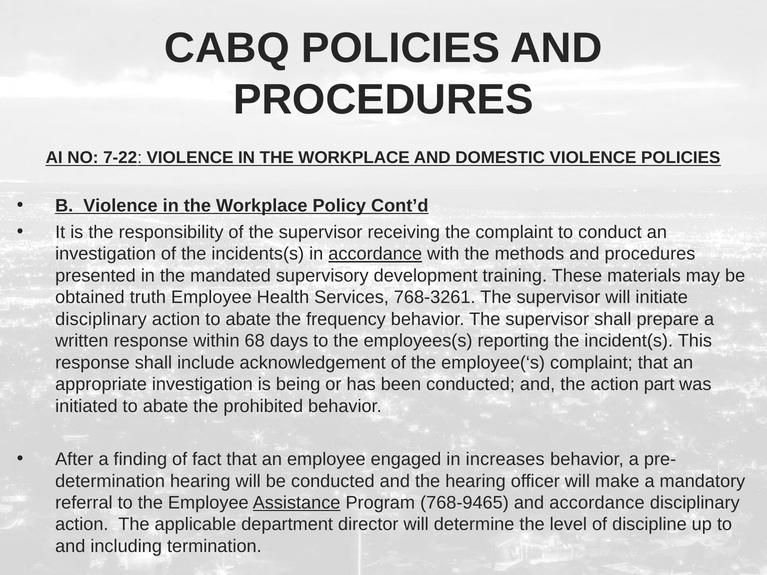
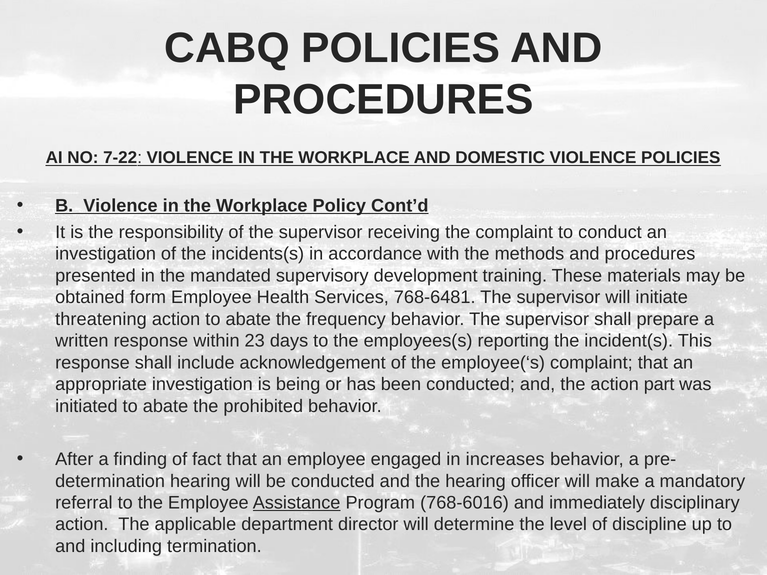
accordance at (375, 254) underline: present -> none
truth: truth -> form
768-3261: 768-3261 -> 768-6481
disciplinary at (101, 319): disciplinary -> threatening
68: 68 -> 23
768-9465: 768-9465 -> 768-6016
and accordance: accordance -> immediately
